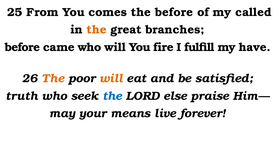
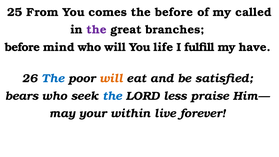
the at (97, 30) colour: orange -> purple
came: came -> mind
fire: fire -> life
The at (53, 79) colour: orange -> blue
truth: truth -> bears
else: else -> less
means: means -> within
